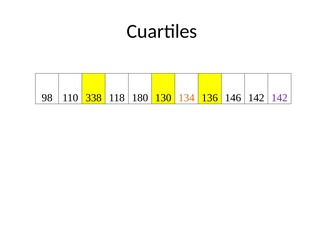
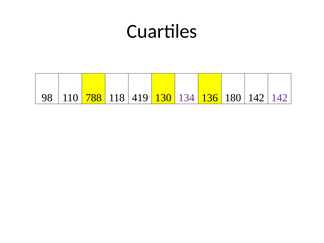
338: 338 -> 788
180: 180 -> 419
134 colour: orange -> purple
146: 146 -> 180
